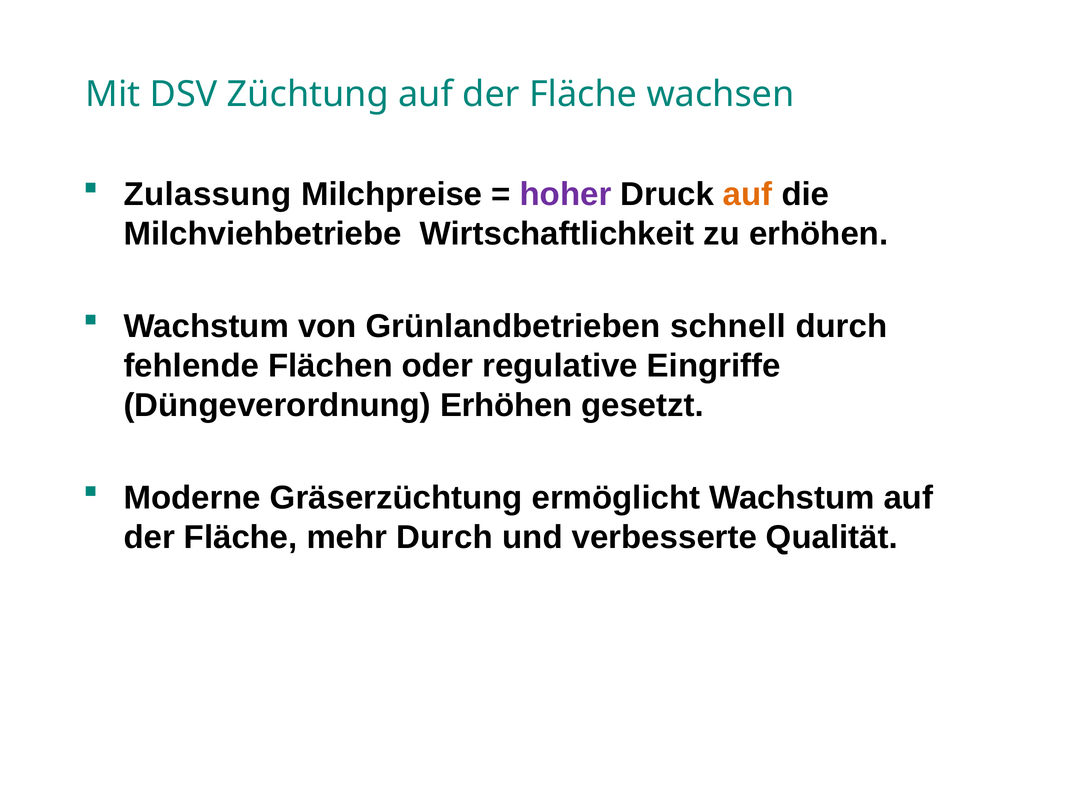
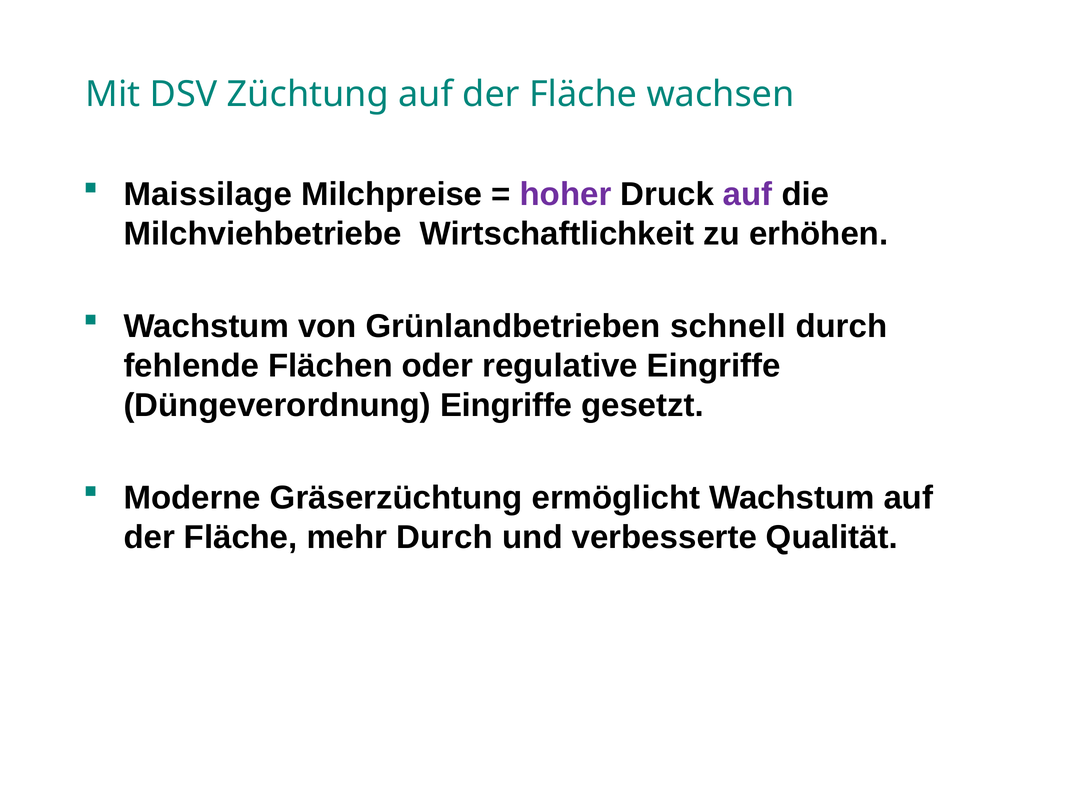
Zulassung: Zulassung -> Maissilage
auf at (748, 195) colour: orange -> purple
Düngeverordnung Erhöhen: Erhöhen -> Eingriffe
